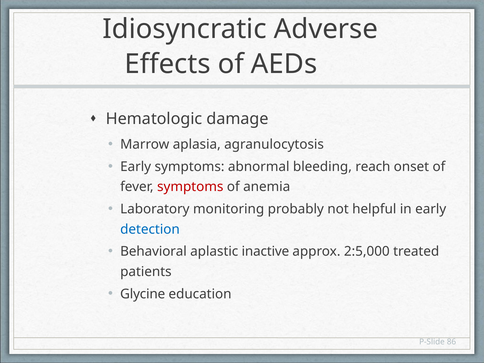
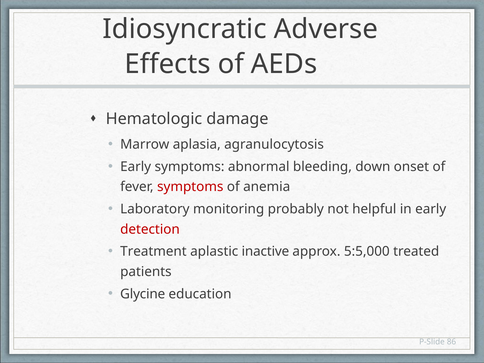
reach: reach -> down
detection colour: blue -> red
Behavioral: Behavioral -> Treatment
2:5,000: 2:5,000 -> 5:5,000
